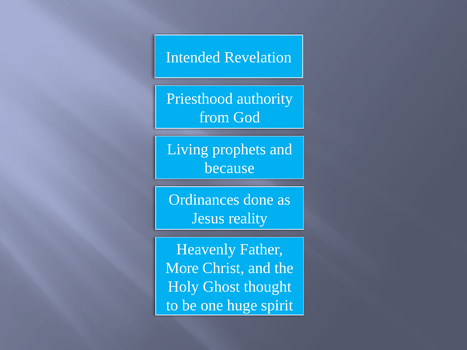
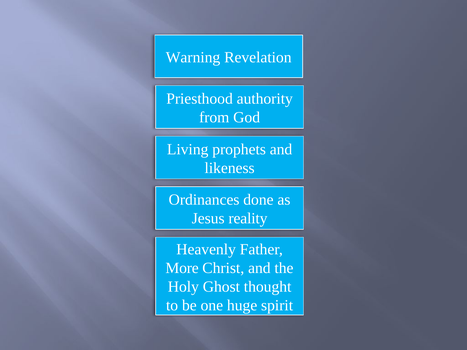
Intended: Intended -> Warning
because: because -> likeness
